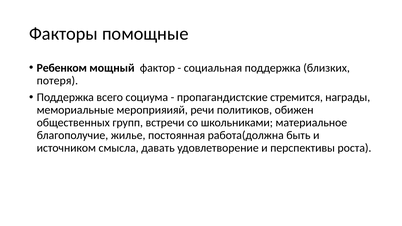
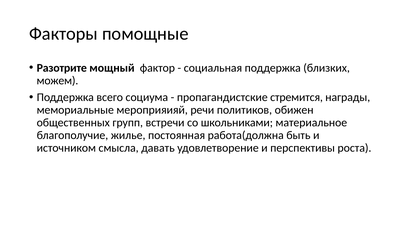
Ребенком: Ребенком -> Разотрите
потеря: потеря -> можем
